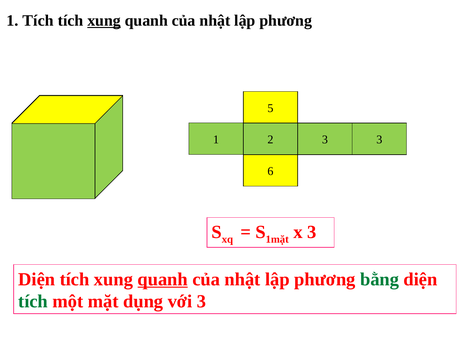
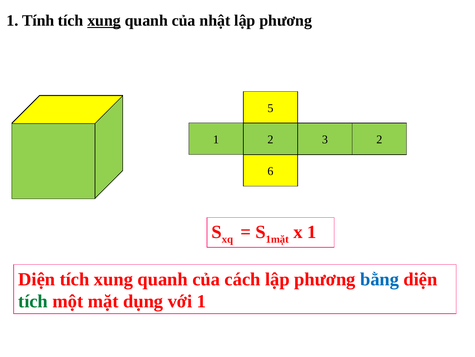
1 Tích: Tích -> Tính
2 3: 3 -> 2
x 3: 3 -> 1
quanh at (163, 279) underline: present -> none
nhật at (243, 279): nhật -> cách
bằng colour: green -> blue
với 3: 3 -> 1
